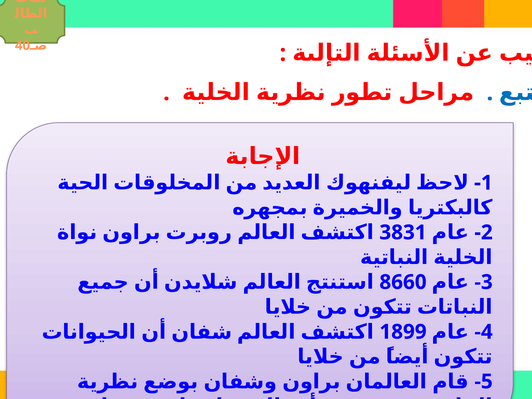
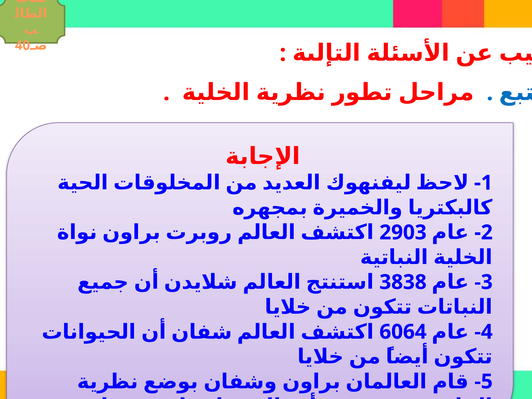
3831: 3831 -> 2903
8660: 8660 -> 3838
1899: 1899 -> 6064
